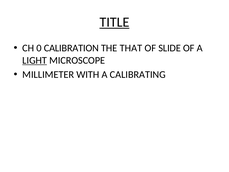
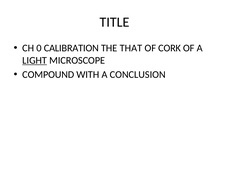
TITLE underline: present -> none
SLIDE: SLIDE -> CORK
MILLIMETER: MILLIMETER -> COMPOUND
CALIBRATING: CALIBRATING -> CONCLUSION
